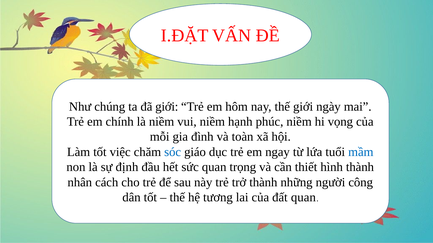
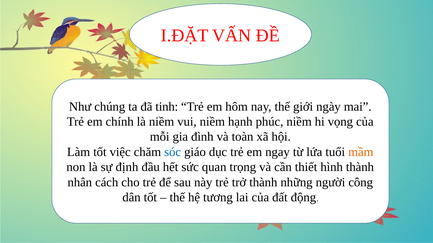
đã giới: giới -> tinh
mầm colour: blue -> orange
đất quan: quan -> động
